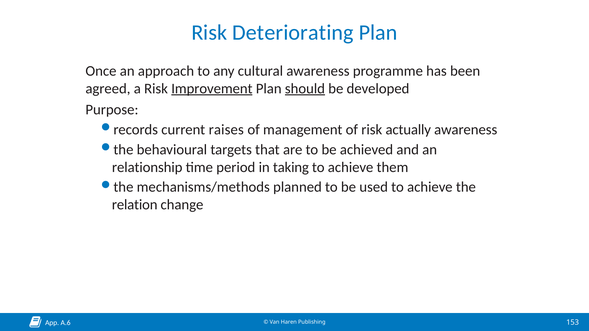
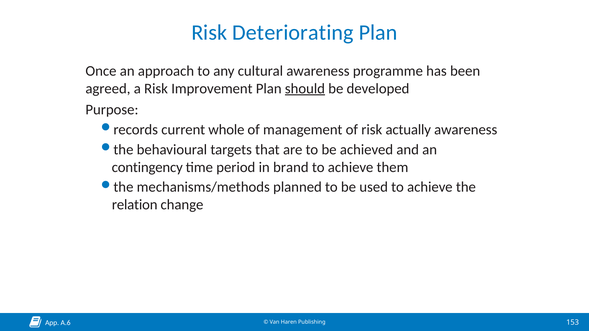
Improvement underline: present -> none
raises: raises -> whole
relationship: relationship -> contingency
taking: taking -> brand
